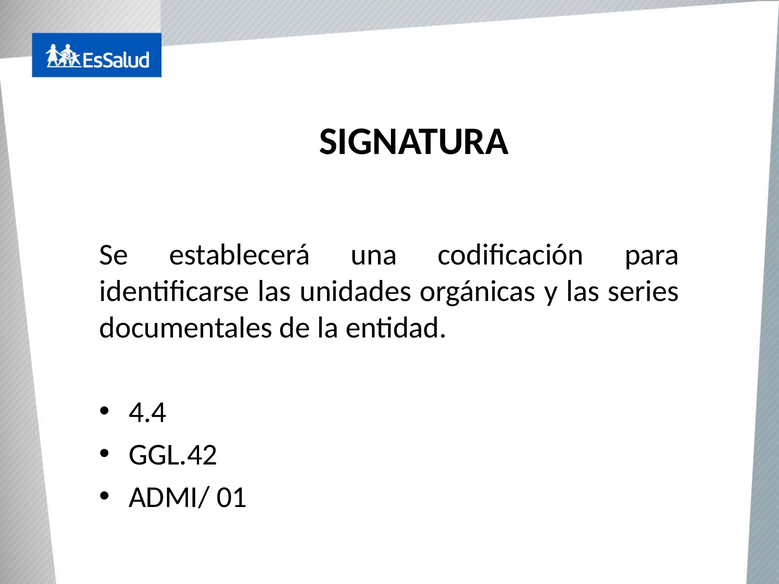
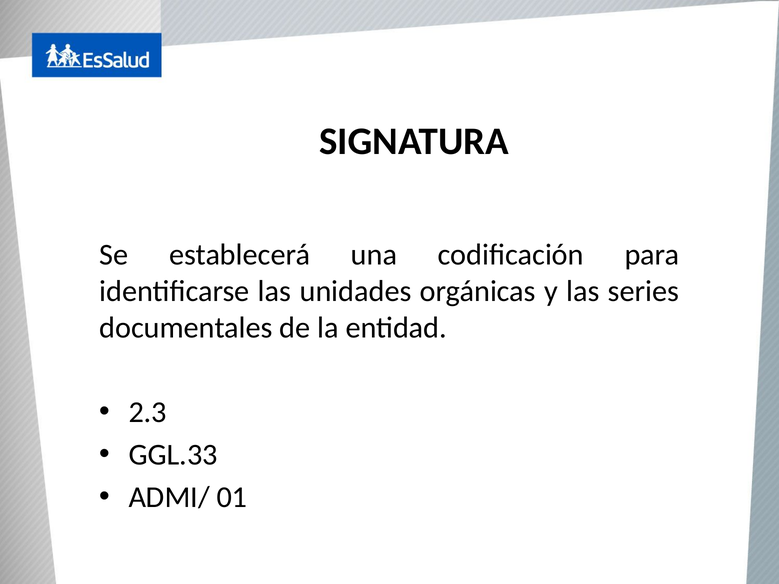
4.4: 4.4 -> 2.3
GGL.42: GGL.42 -> GGL.33
